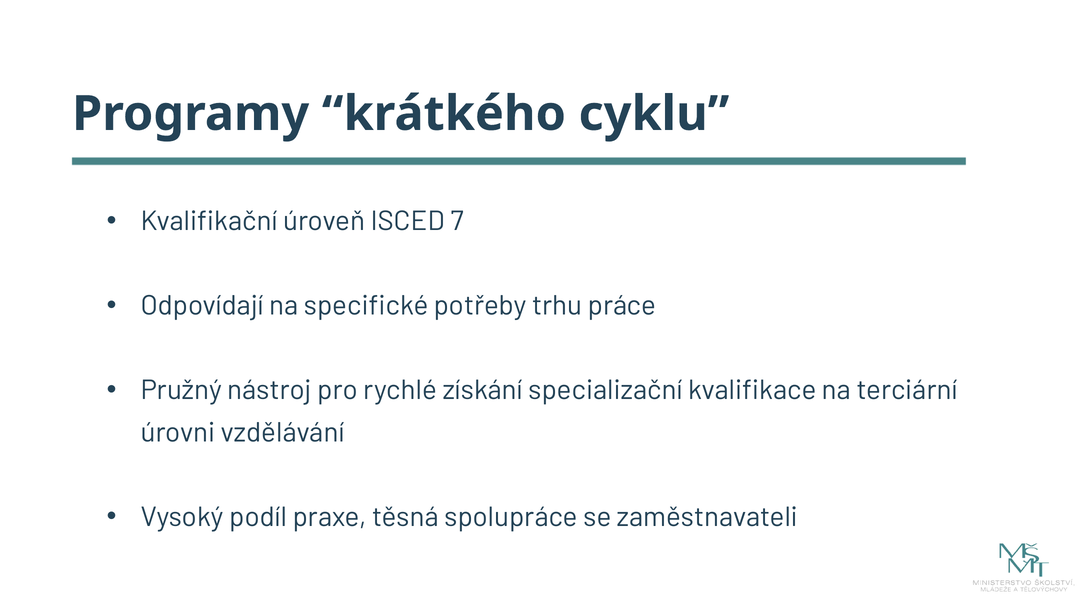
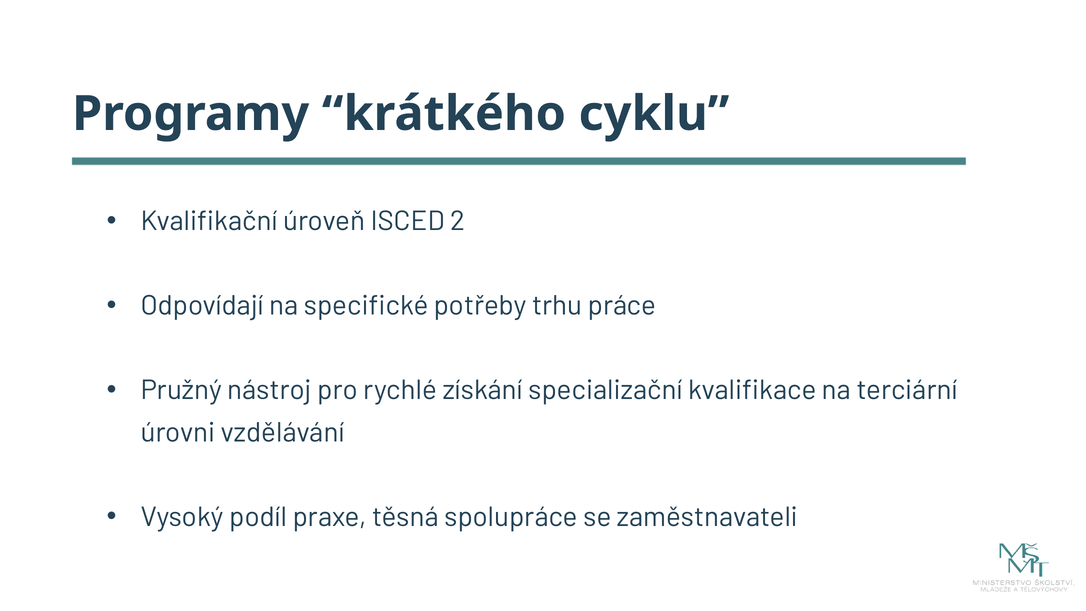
7: 7 -> 2
